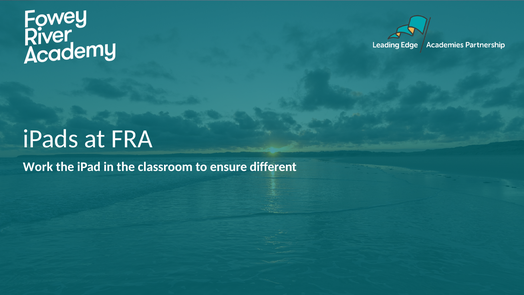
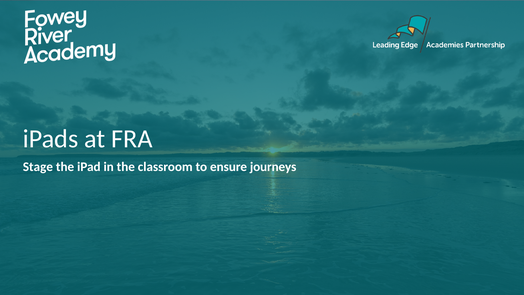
Work: Work -> Stage
different: different -> journeys
